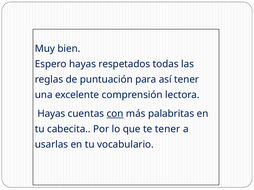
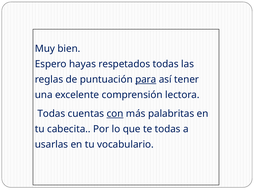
para underline: none -> present
Hayas at (51, 114): Hayas -> Todas
te tener: tener -> todas
